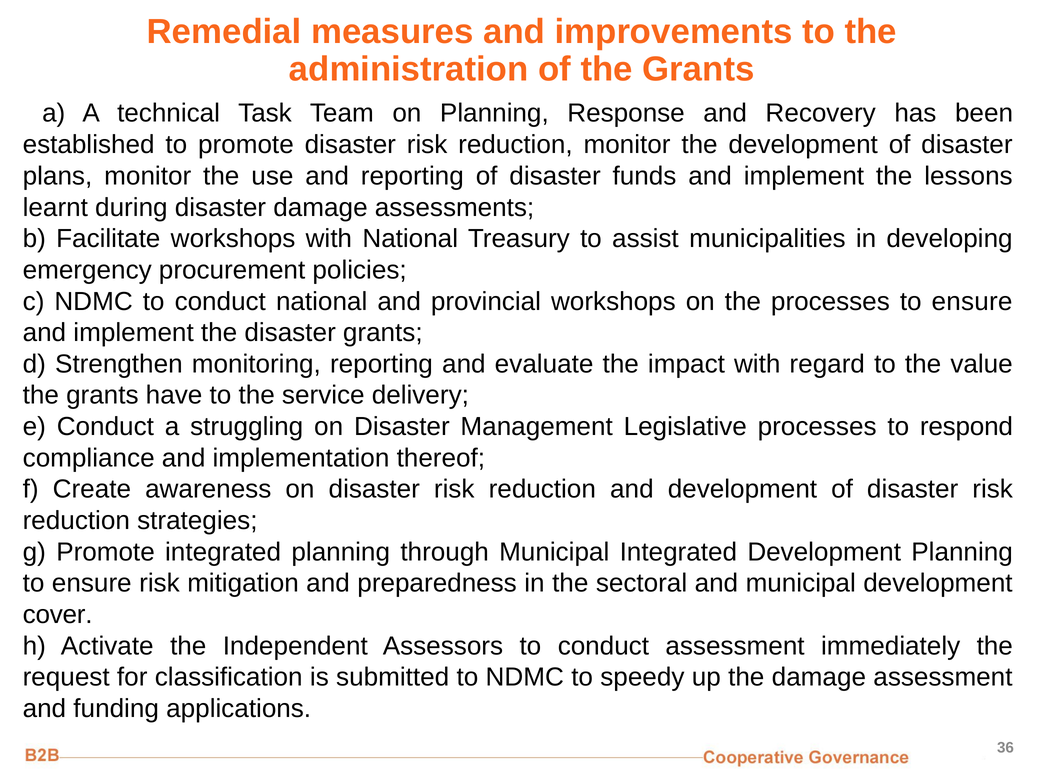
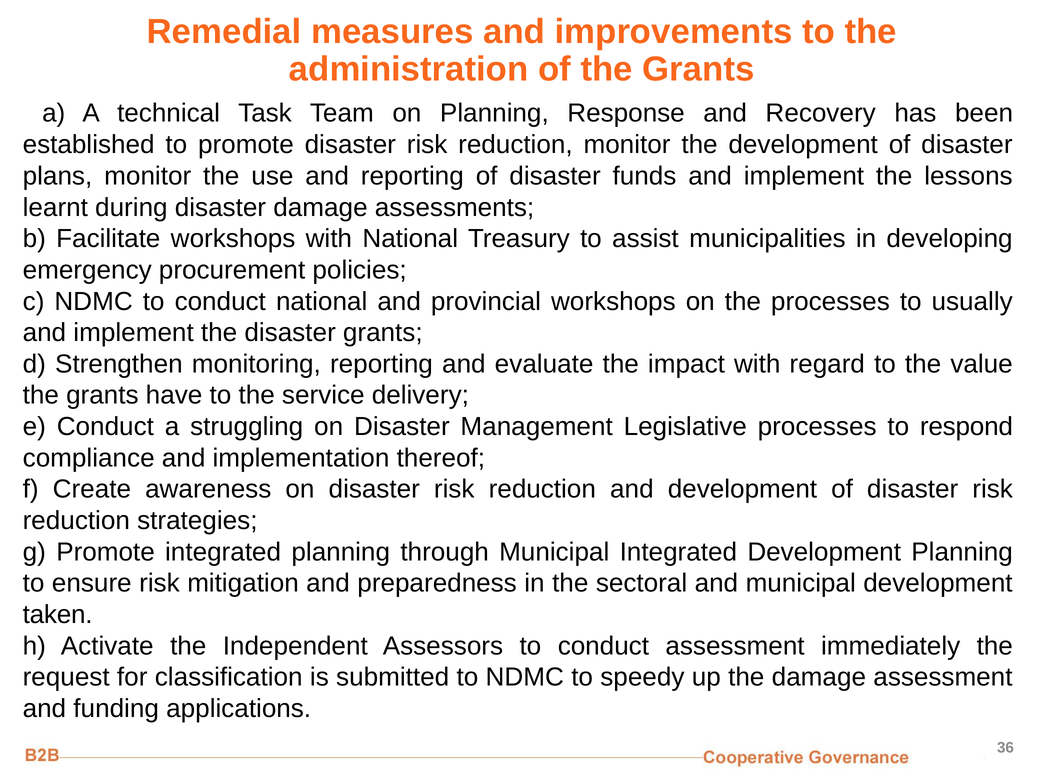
processes to ensure: ensure -> usually
cover: cover -> taken
